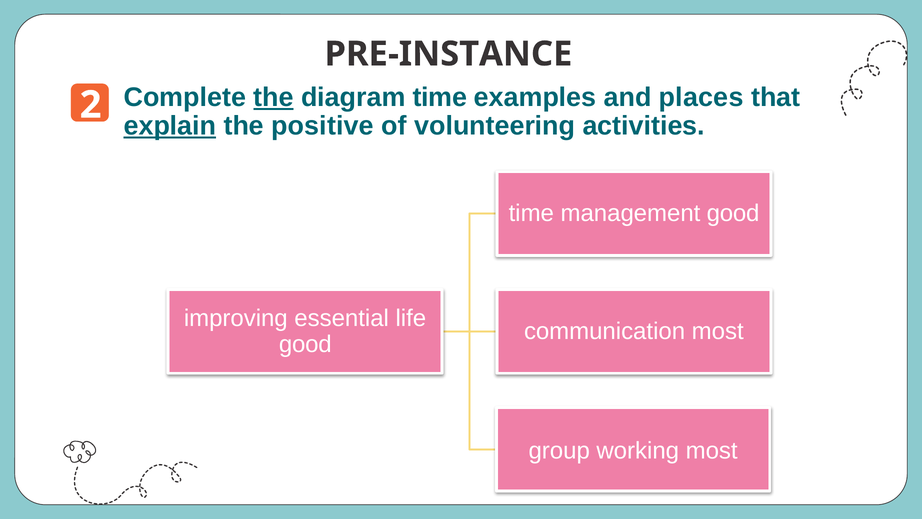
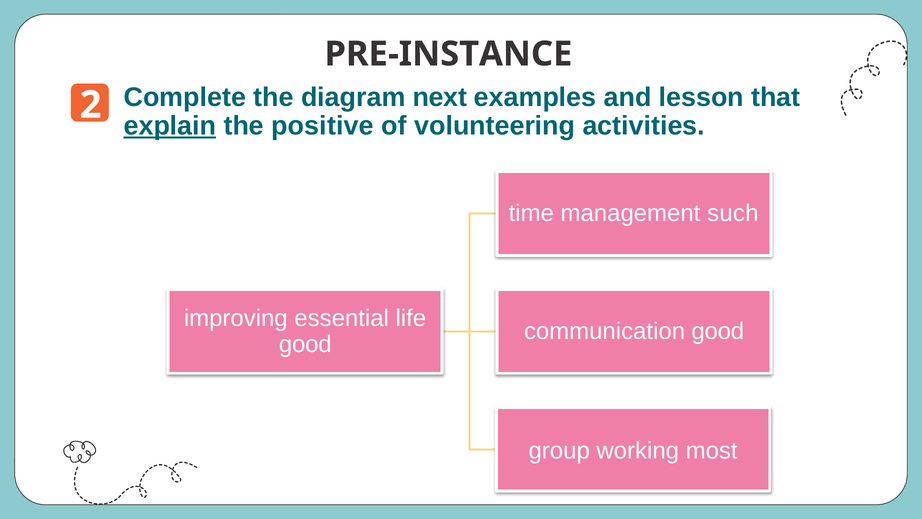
the at (274, 97) underline: present -> none
diagram time: time -> next
places: places -> lesson
good at (733, 213): good -> such
most at (718, 331): most -> good
